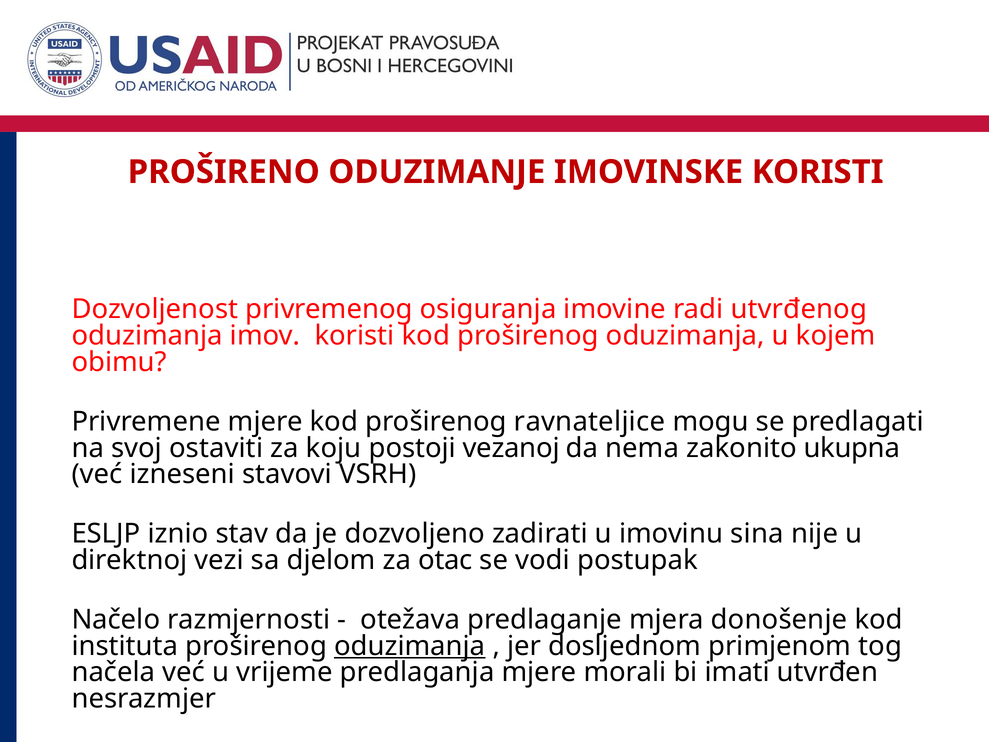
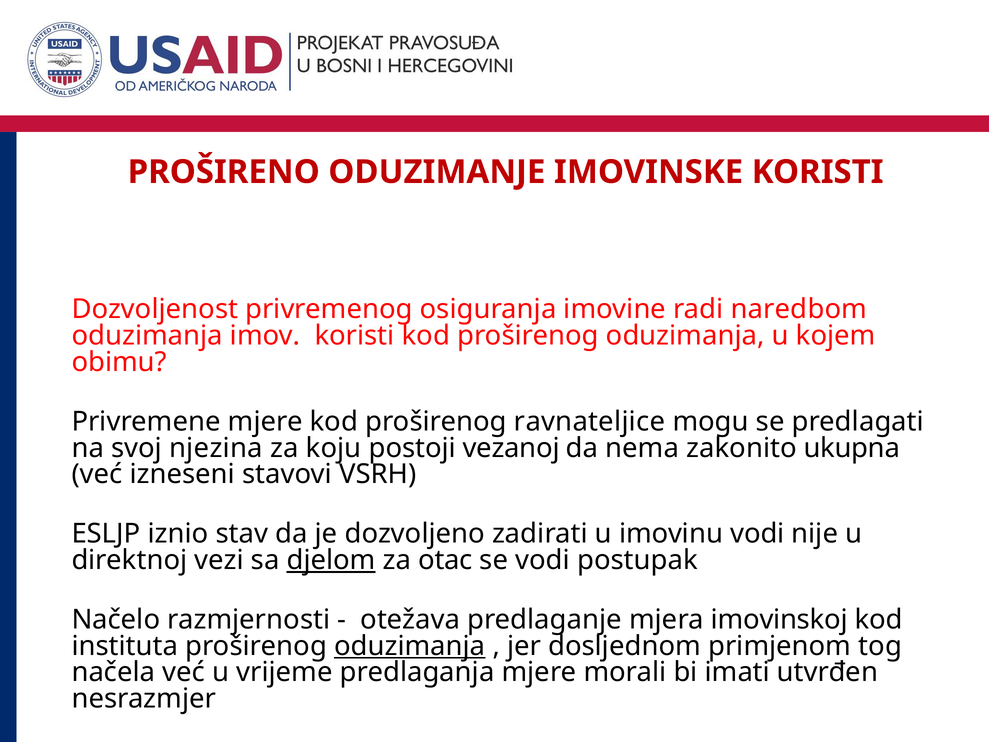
utvrđenog: utvrđenog -> naredbom
ostaviti: ostaviti -> njezina
imovinu sina: sina -> vodi
djelom underline: none -> present
donošenje: donošenje -> imovinskoj
